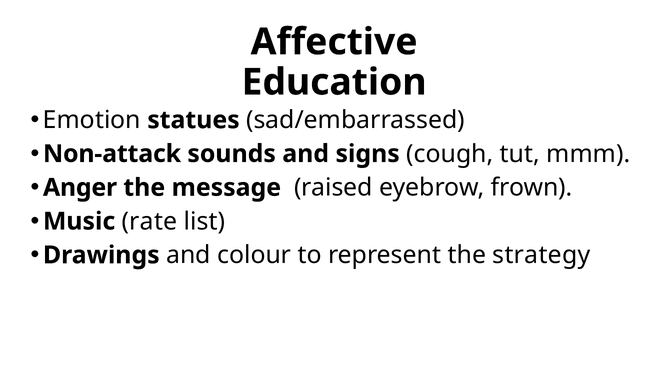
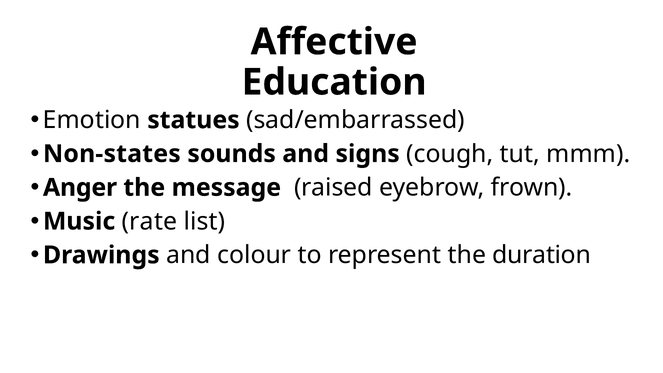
Non-attack: Non-attack -> Non-states
strategy: strategy -> duration
